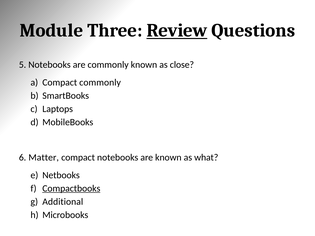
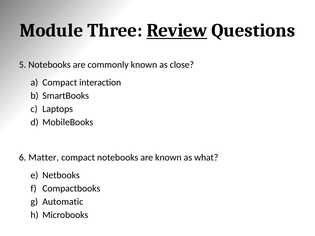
Compact commonly: commonly -> interaction
Compactbooks underline: present -> none
Additional: Additional -> Automatic
